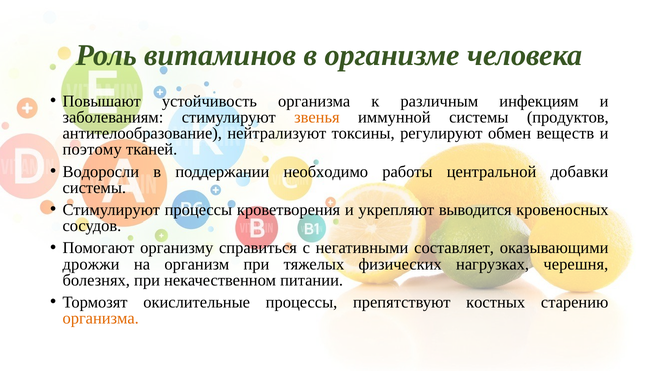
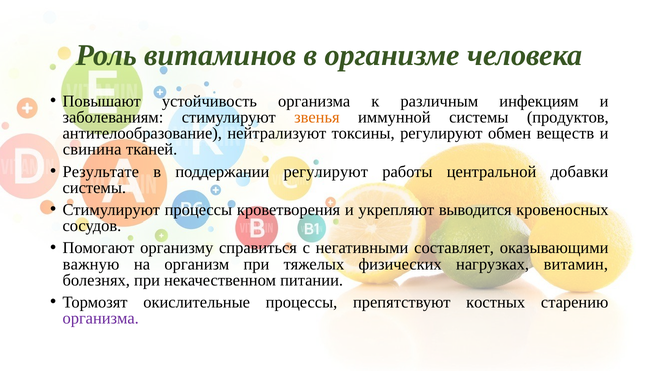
поэтому: поэтому -> свинина
Водоросли: Водоросли -> Результате
поддержании необходимо: необходимо -> регулируют
дрожжи: дрожжи -> важную
черешня: черешня -> витамин
организма at (101, 318) colour: orange -> purple
